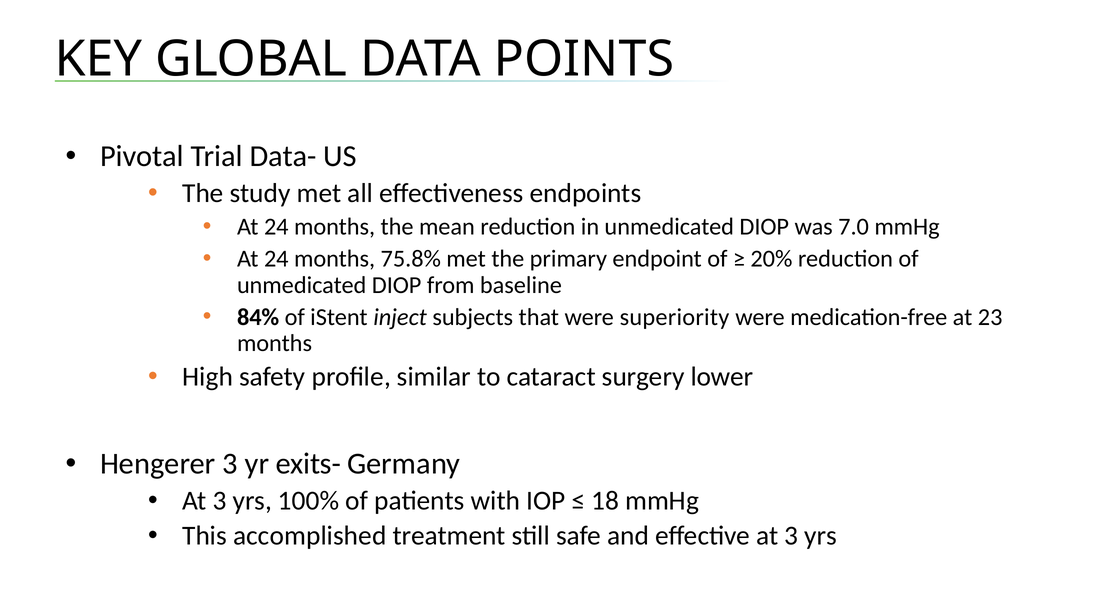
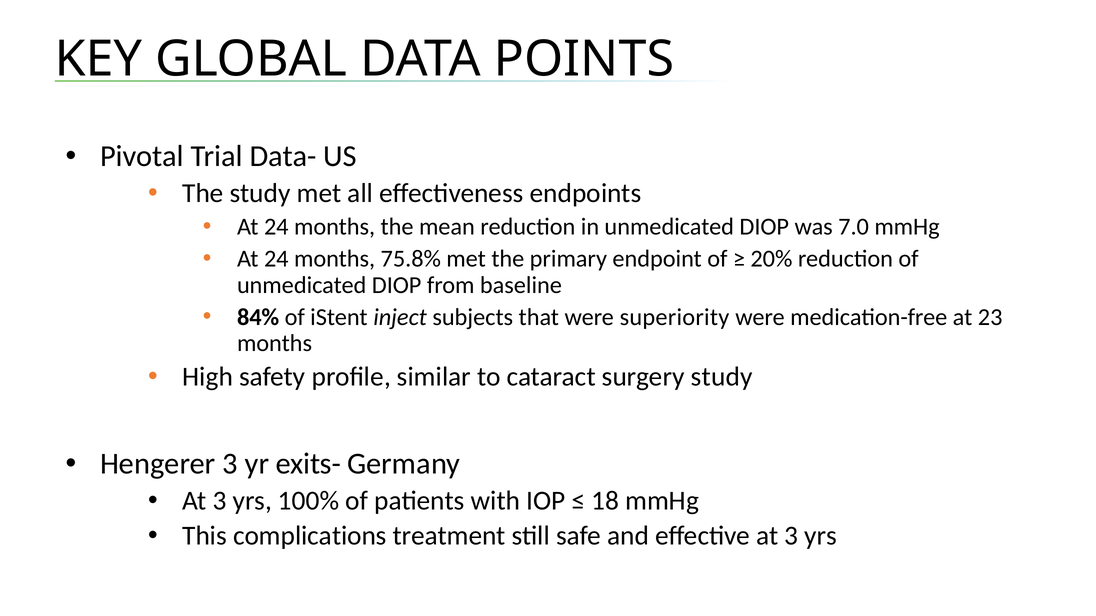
surgery lower: lower -> study
accomplished: accomplished -> complications
